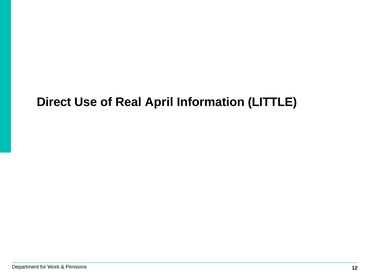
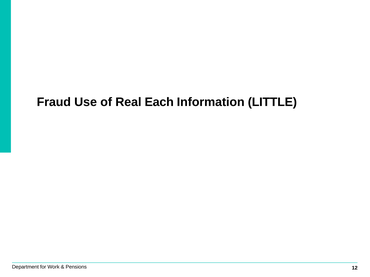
Direct: Direct -> Fraud
April: April -> Each
